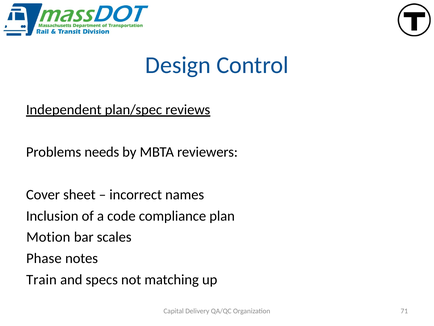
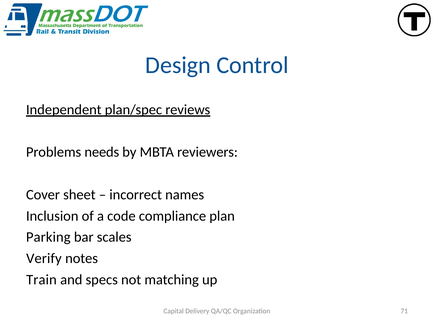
Motion: Motion -> Parking
Phase: Phase -> Verify
